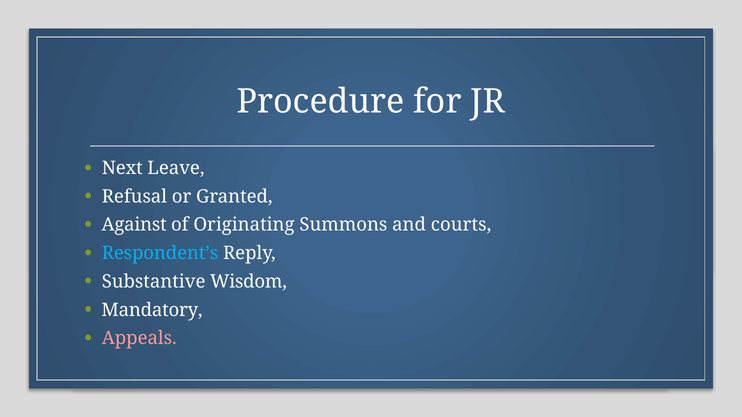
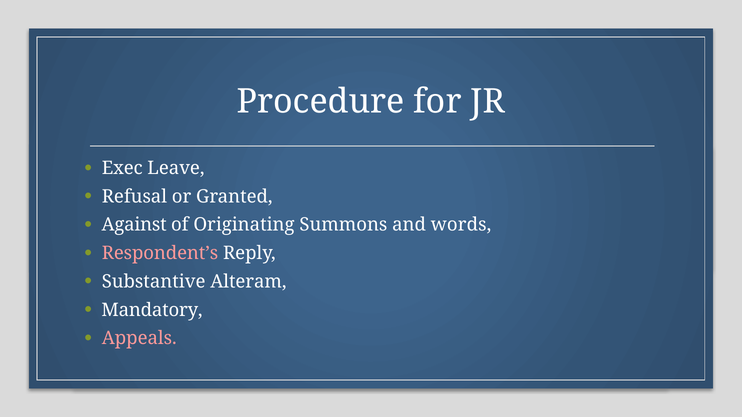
Next: Next -> Exec
courts: courts -> words
Respondent’s colour: light blue -> pink
Wisdom: Wisdom -> Alteram
